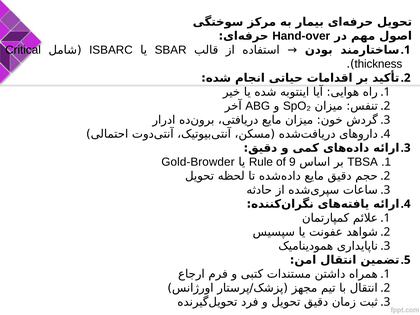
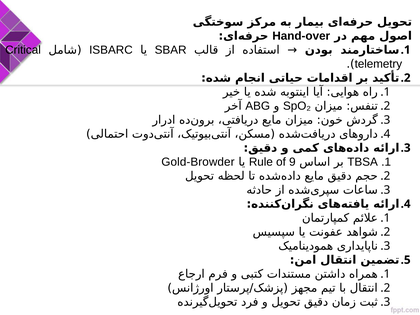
thickness: thickness -> telemetry
